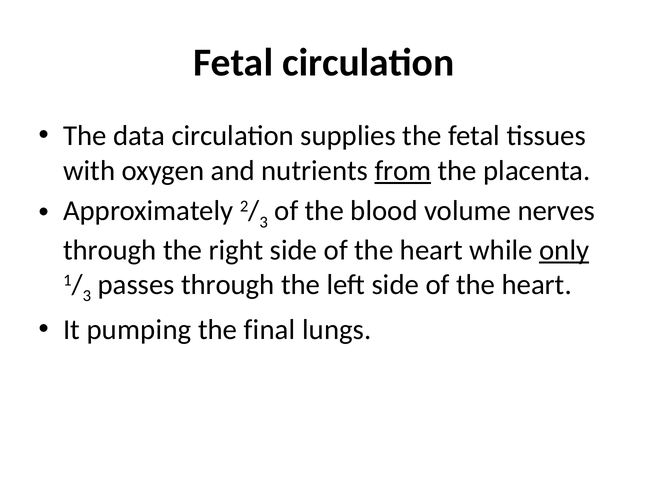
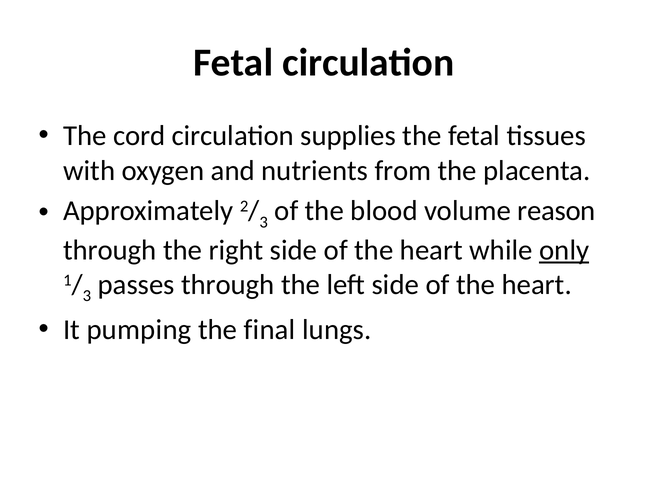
data: data -> cord
from underline: present -> none
nerves: nerves -> reason
